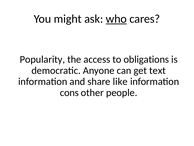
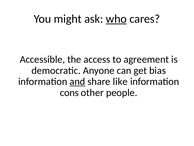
Popularity: Popularity -> Accessible
obligations: obligations -> agreement
text: text -> bias
and underline: none -> present
